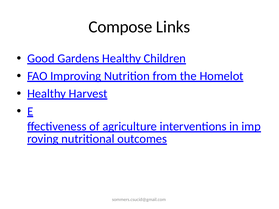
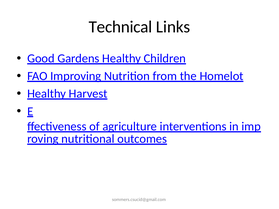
Compose: Compose -> Technical
